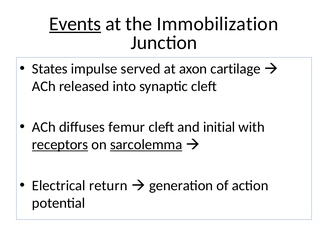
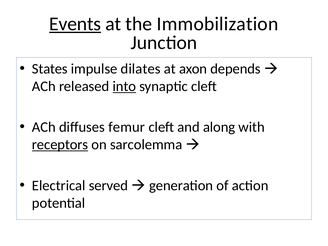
served: served -> dilates
cartilage: cartilage -> depends
into underline: none -> present
initial: initial -> along
sarcolemma underline: present -> none
return: return -> served
